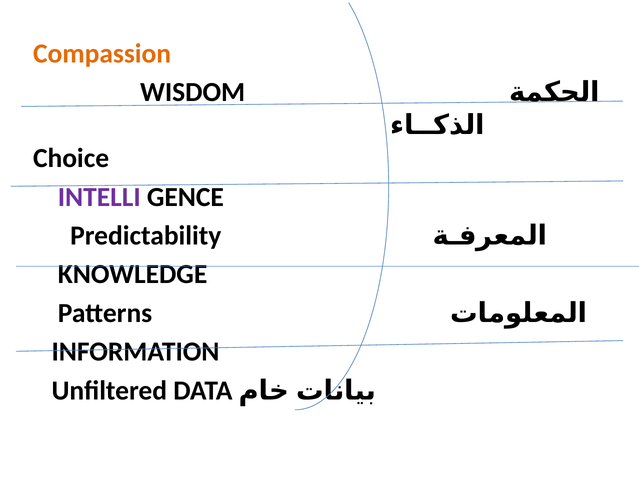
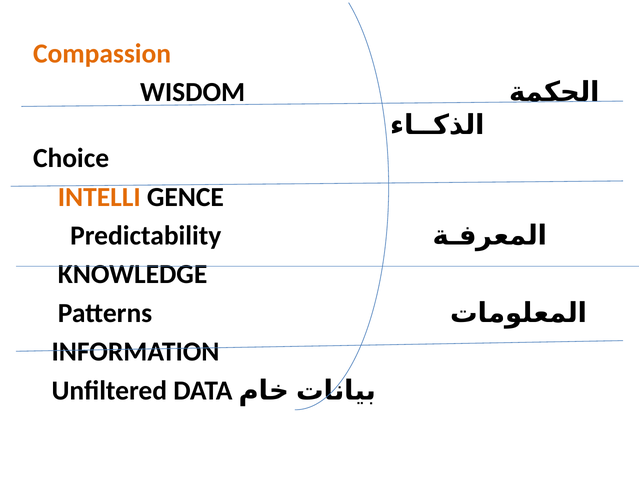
INTELLI colour: purple -> orange
